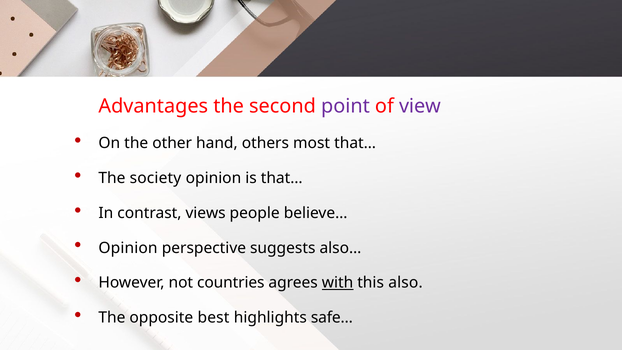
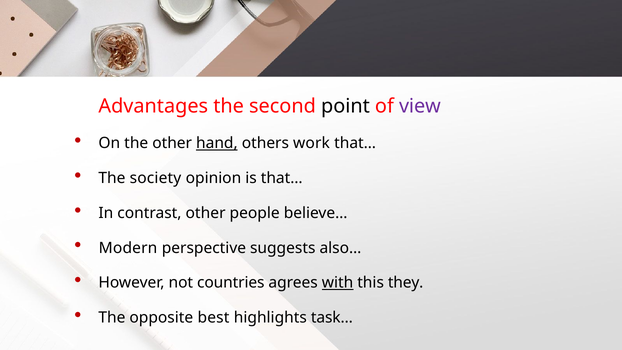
point colour: purple -> black
hand underline: none -> present
most: most -> work
contrast views: views -> other
Opinion at (128, 248): Opinion -> Modern
also: also -> they
safe…: safe… -> task…
